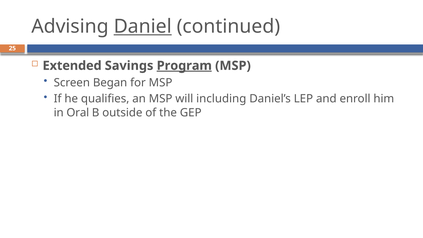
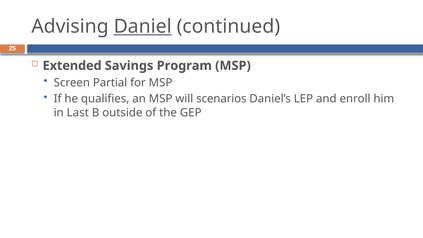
Program underline: present -> none
Began: Began -> Partial
including: including -> scenarios
Oral: Oral -> Last
